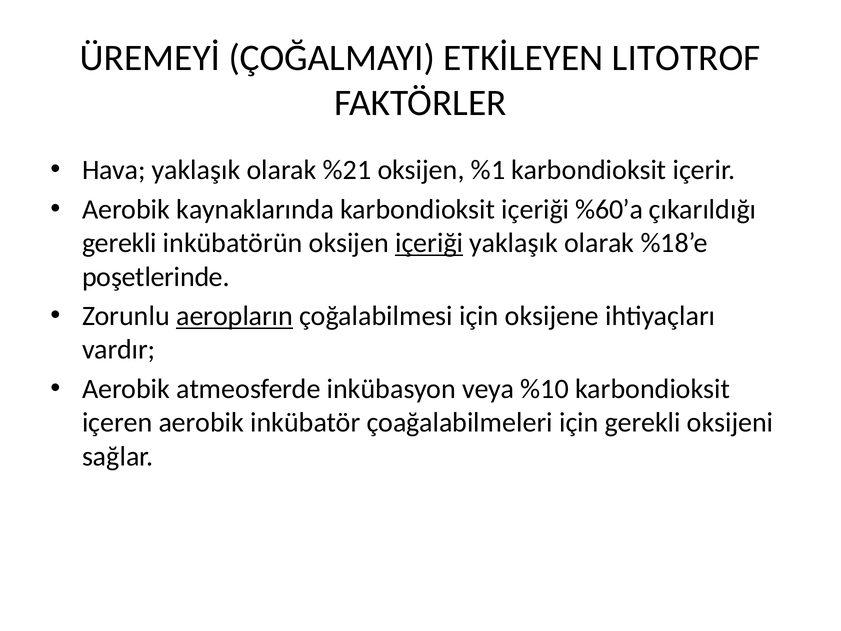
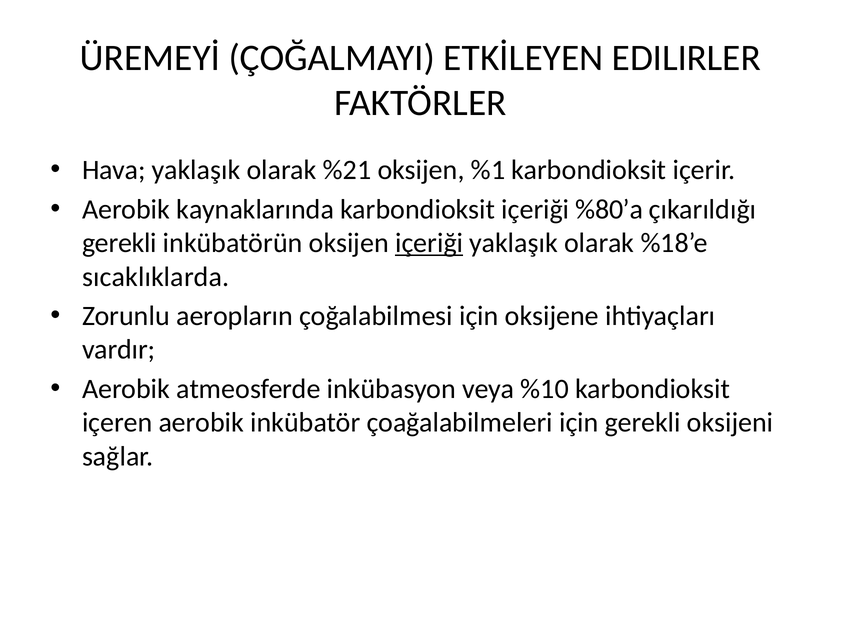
LITOTROF: LITOTROF -> EDILIRLER
%60’a: %60’a -> %80’a
poşetlerinde: poşetlerinde -> sıcaklıklarda
aeropların underline: present -> none
